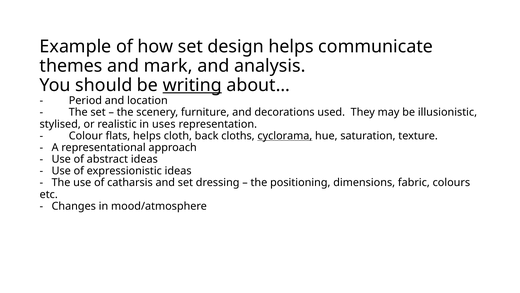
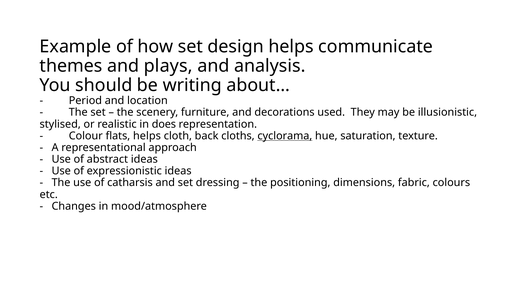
mark: mark -> plays
writing underline: present -> none
uses: uses -> does
